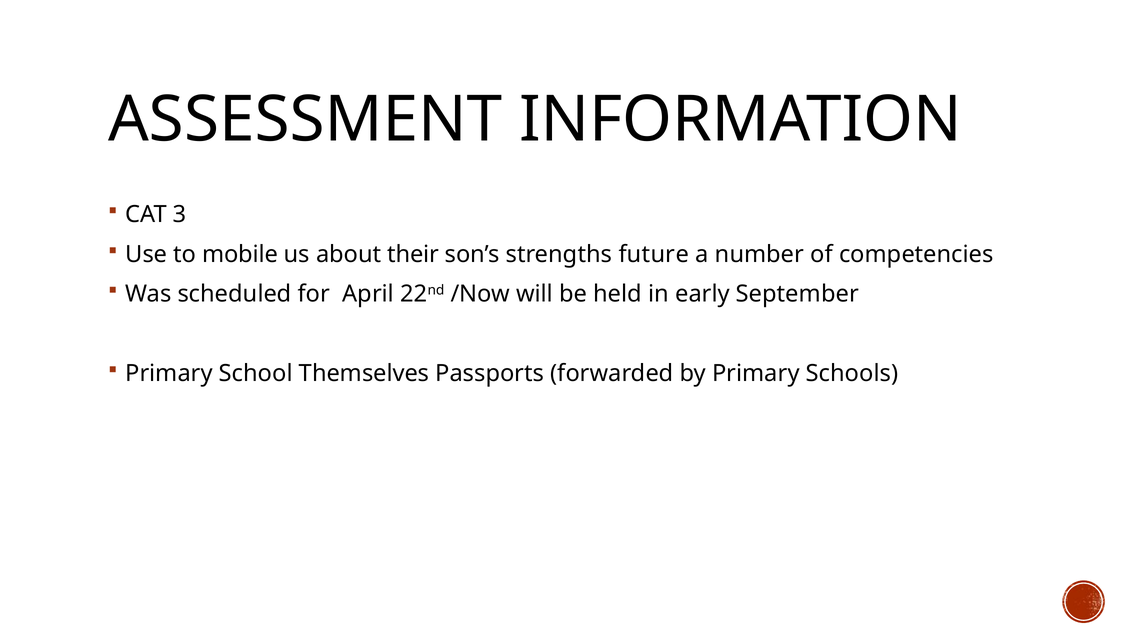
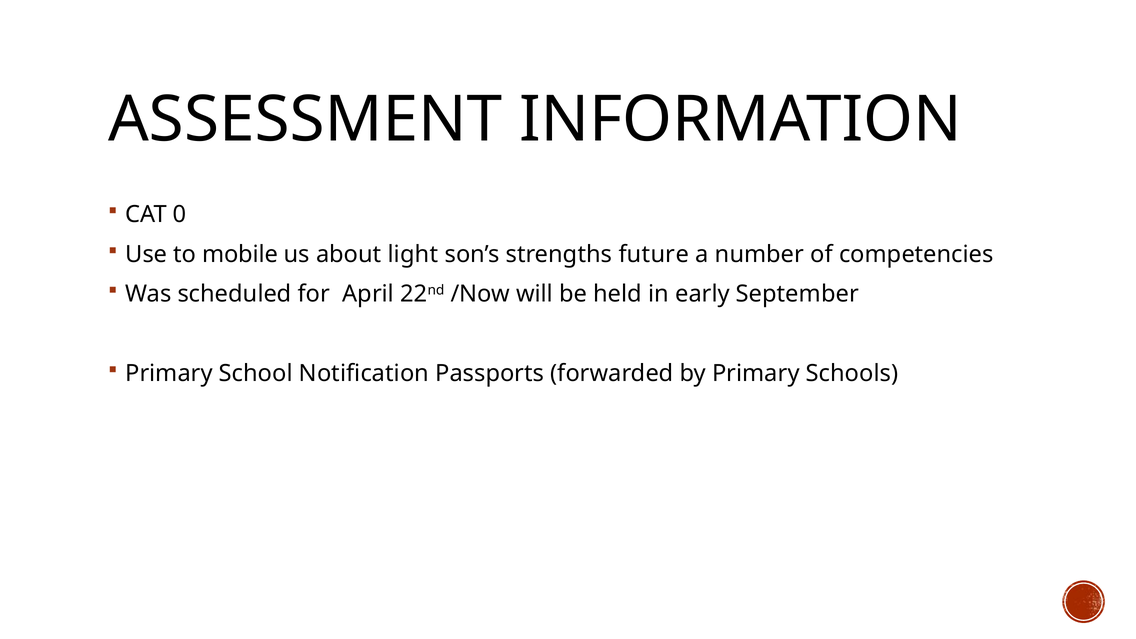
3: 3 -> 0
their: their -> light
Themselves: Themselves -> Notification
